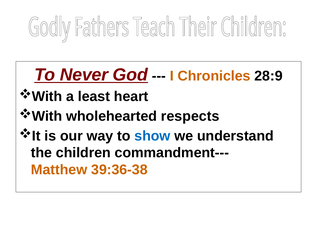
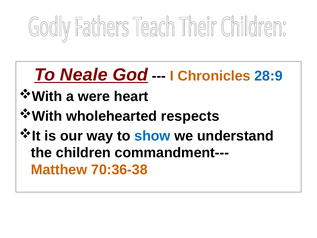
Never: Never -> Neale
28:9 colour: black -> blue
least: least -> were
39:36-38: 39:36-38 -> 70:36-38
